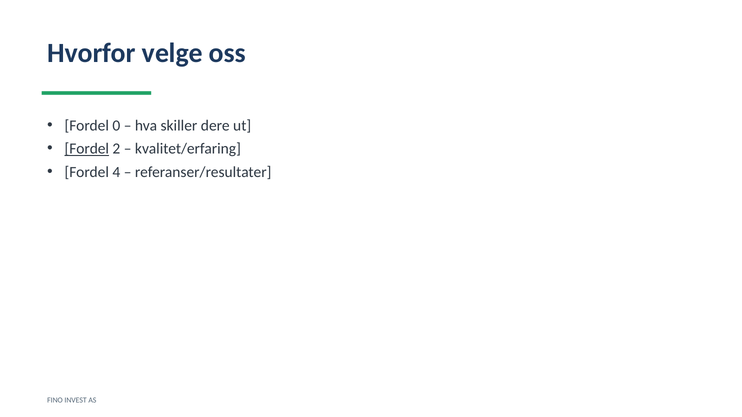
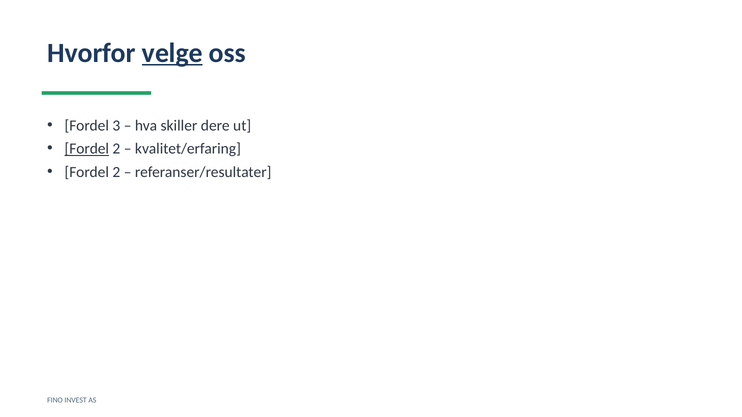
velge underline: none -> present
0: 0 -> 3
4 at (116, 172): 4 -> 2
